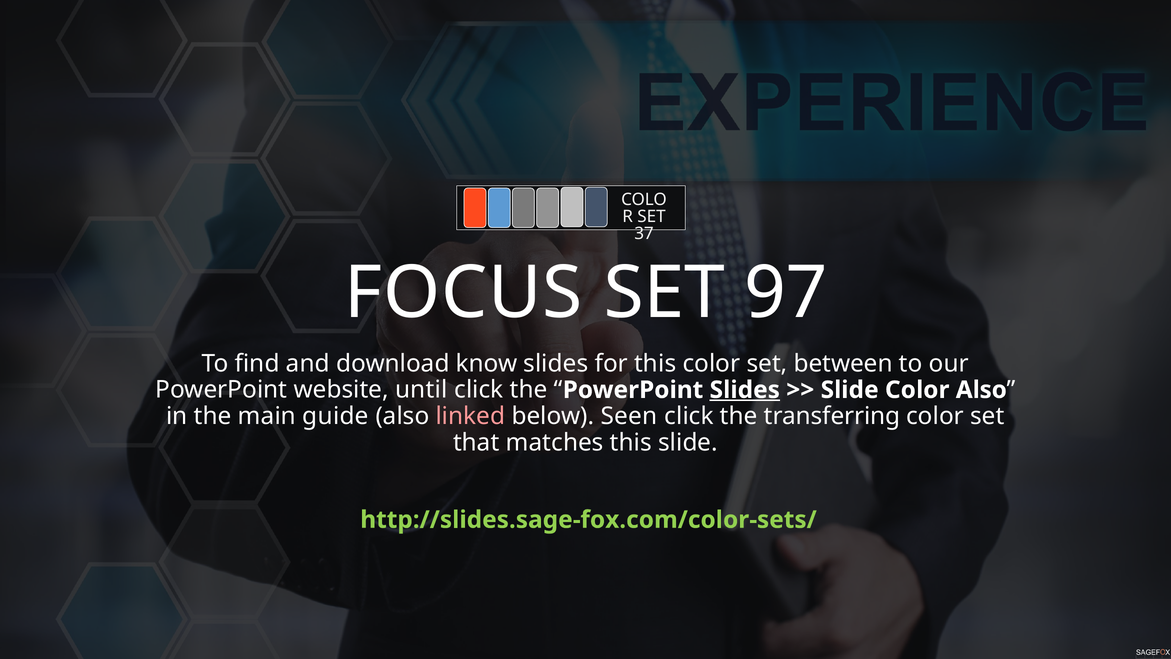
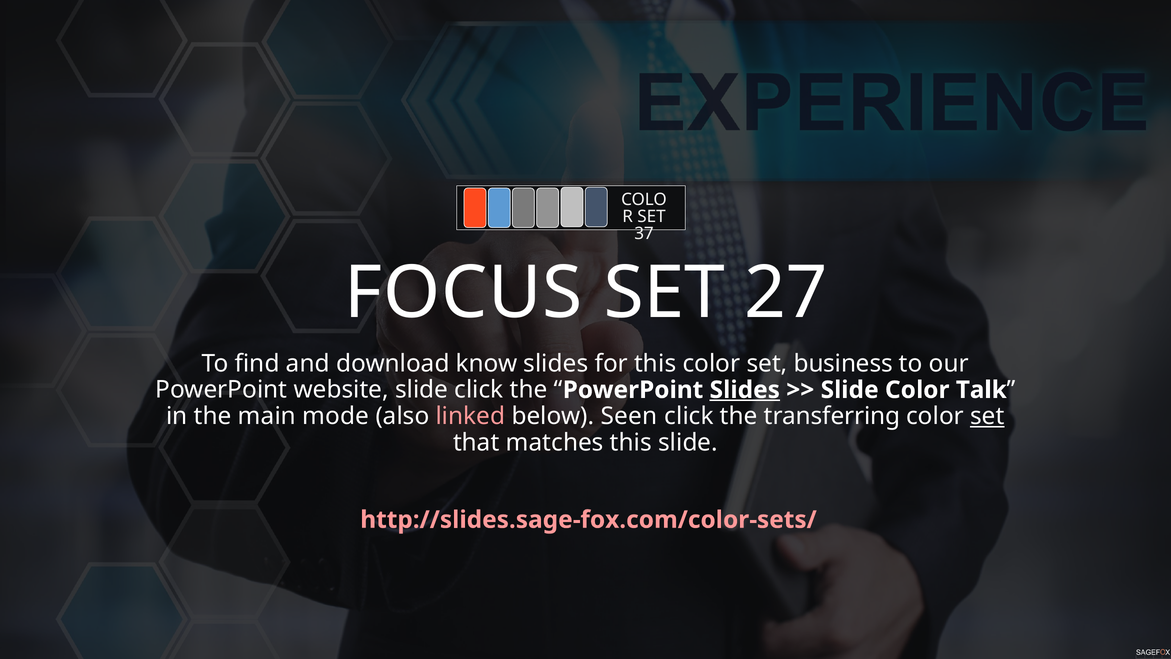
97: 97 -> 27
between: between -> business
website until: until -> slide
Color Also: Also -> Talk
guide: guide -> mode
set at (987, 416) underline: none -> present
http://slides.sage-fox.com/color-sets/ colour: light green -> pink
